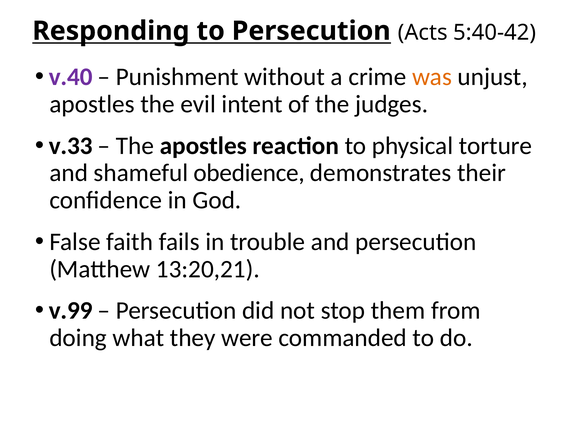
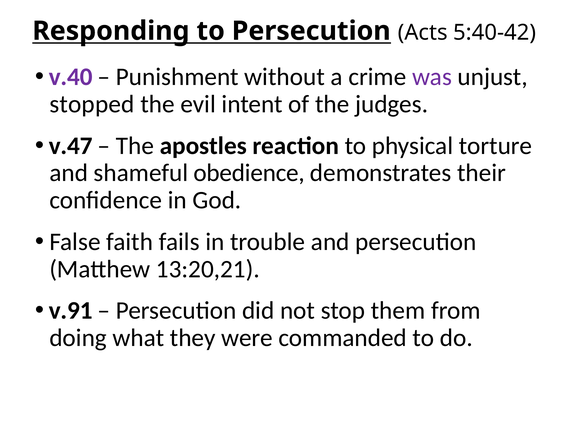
was colour: orange -> purple
apostles at (92, 104): apostles -> stopped
v.33: v.33 -> v.47
v.99: v.99 -> v.91
